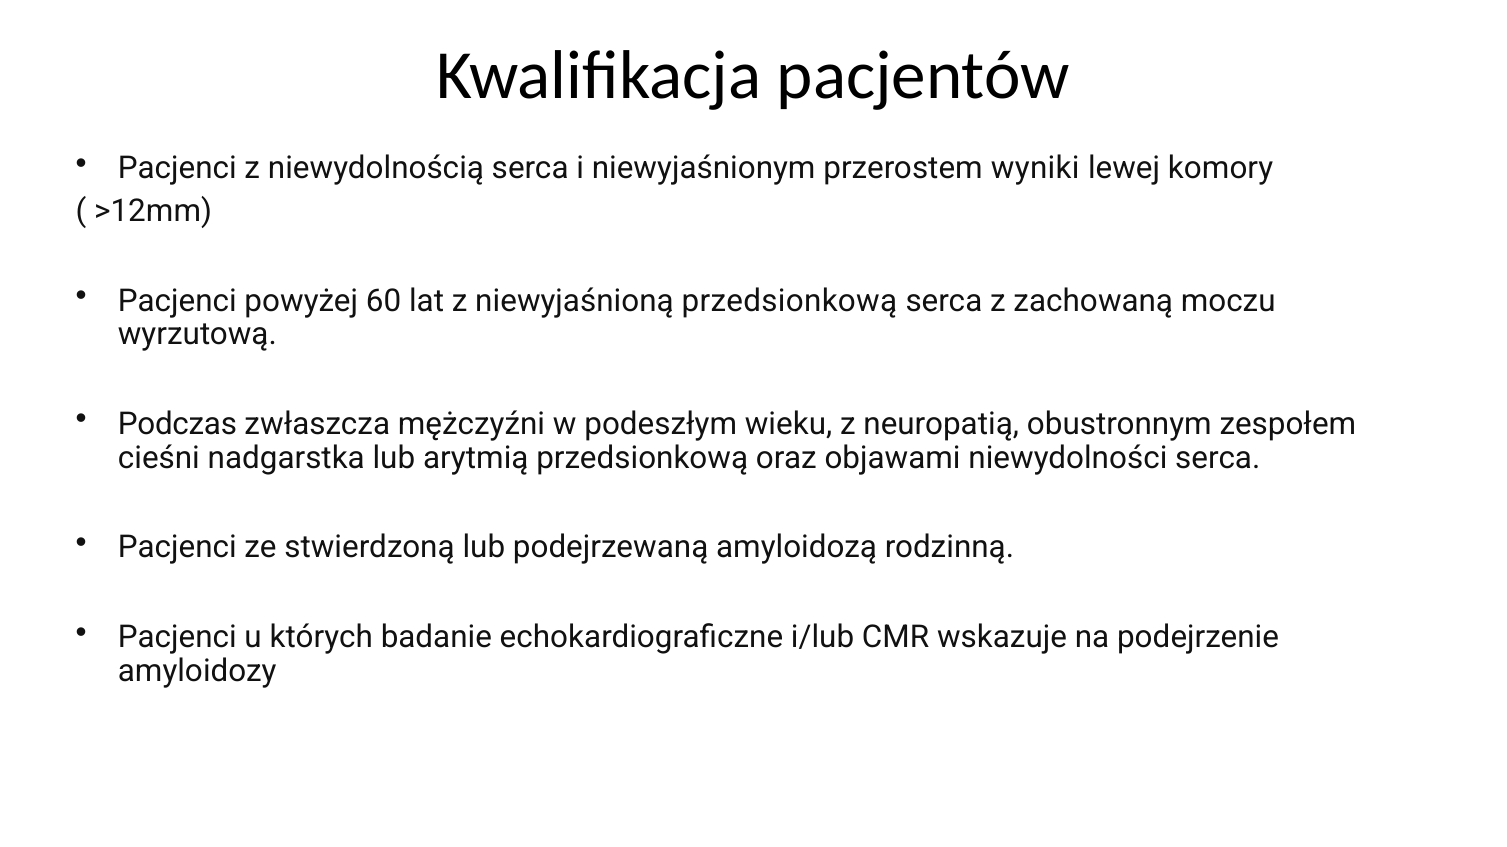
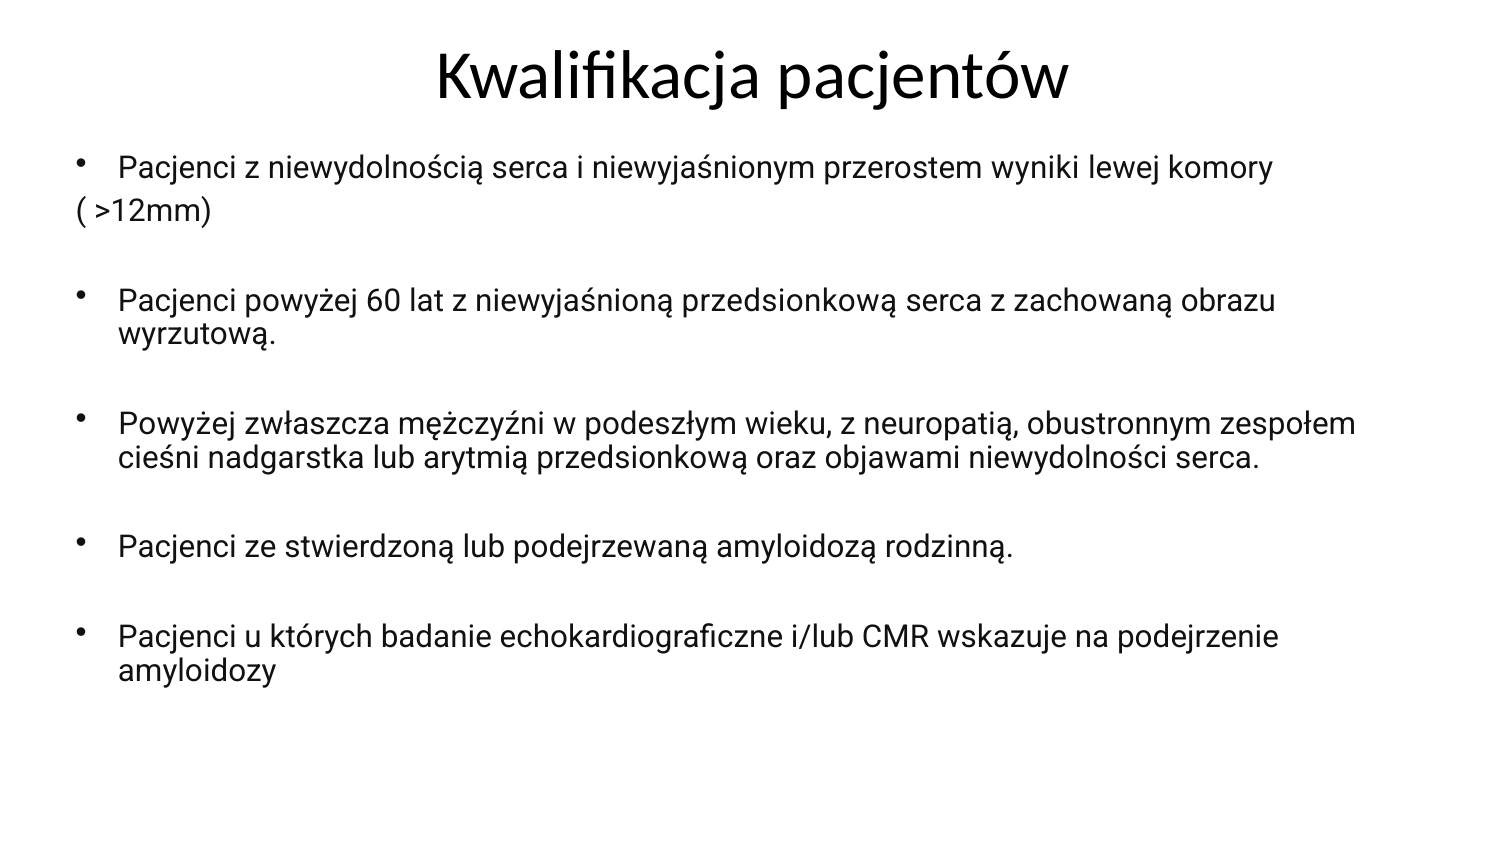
moczu: moczu -> obrazu
Podczas at (177, 425): Podczas -> Powyżej
